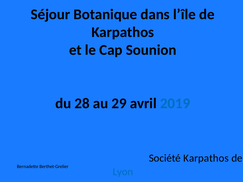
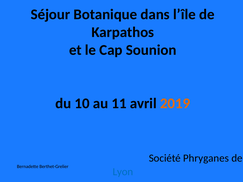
28: 28 -> 10
29: 29 -> 11
2019 colour: blue -> orange
Société Karpathos: Karpathos -> Phryganes
